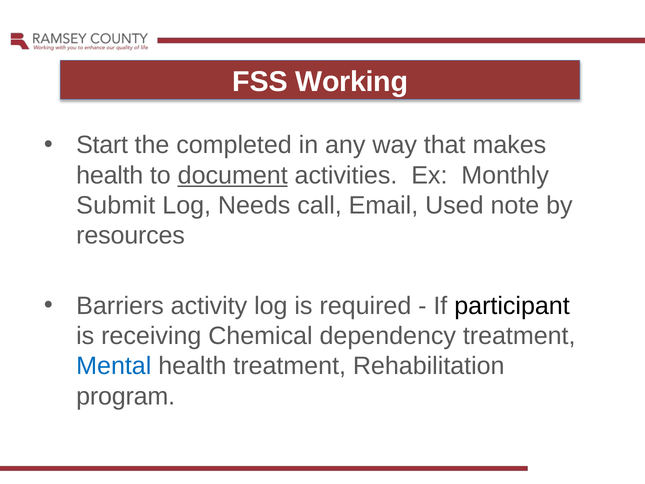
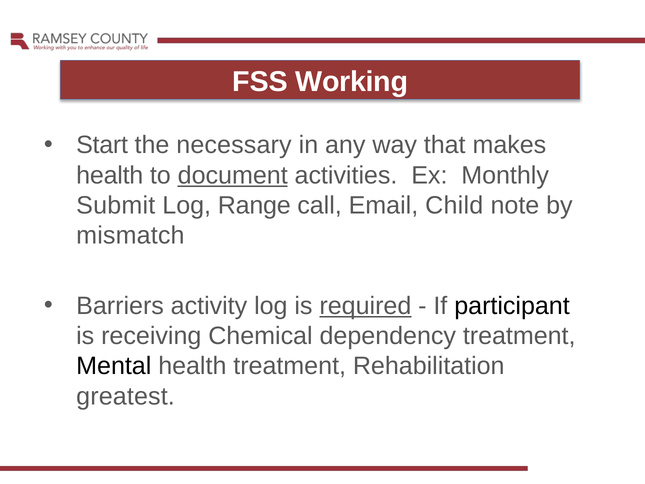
completed: completed -> necessary
Needs: Needs -> Range
Used: Used -> Child
resources: resources -> mismatch
required underline: none -> present
Mental colour: blue -> black
program: program -> greatest
